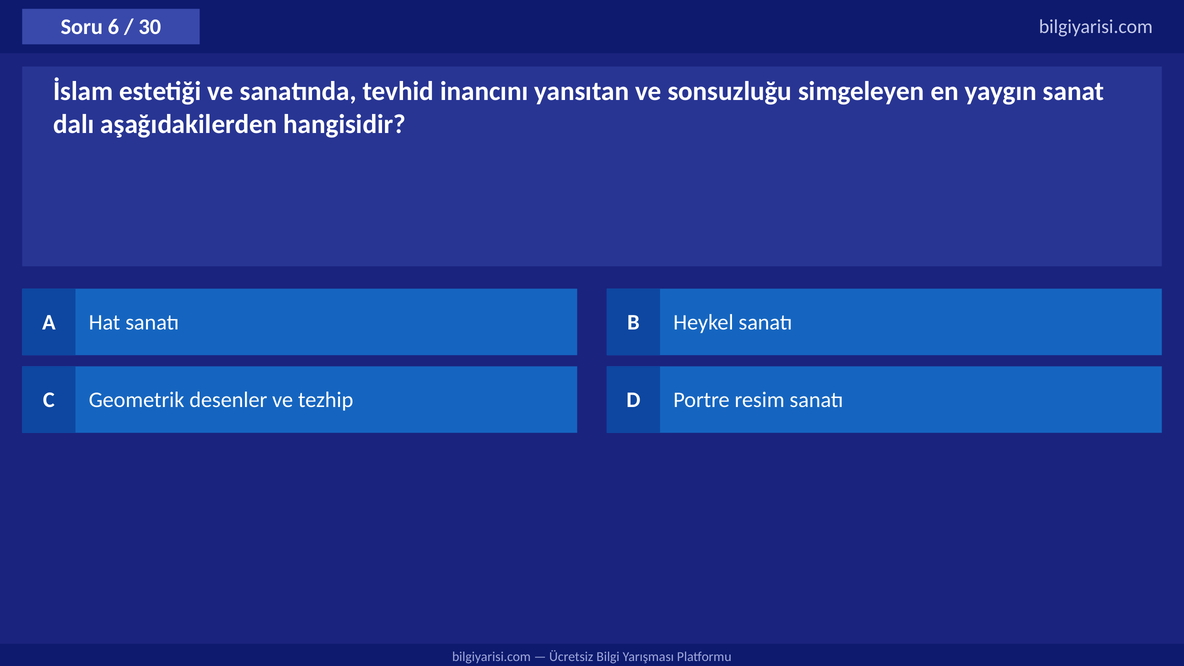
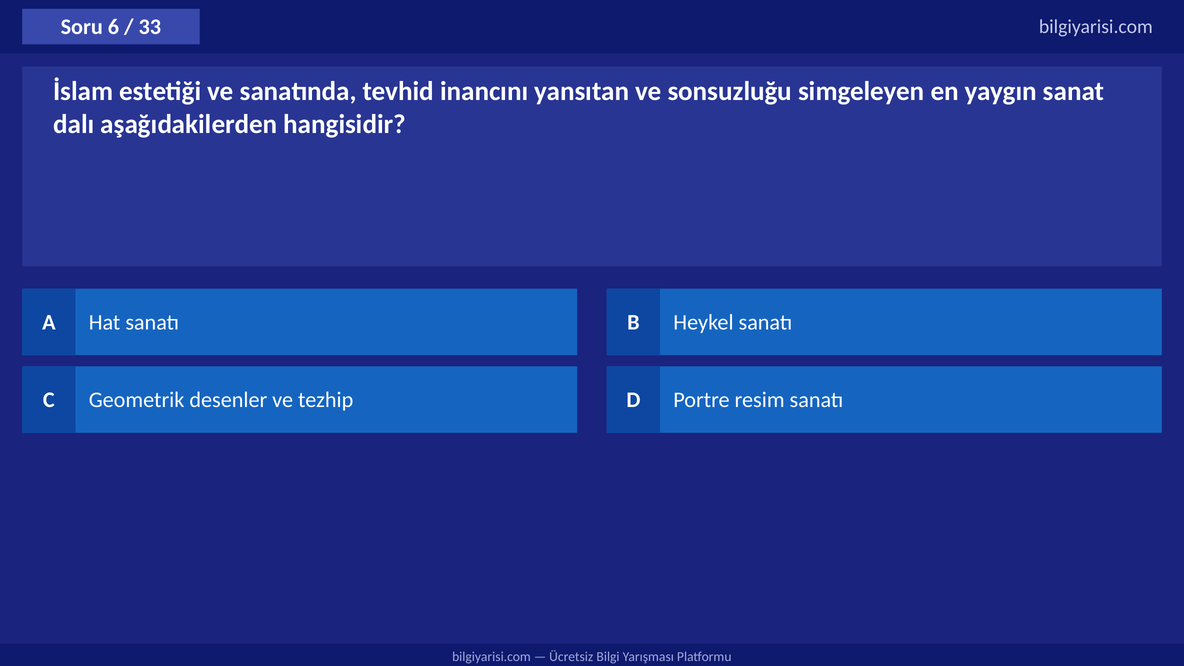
30: 30 -> 33
